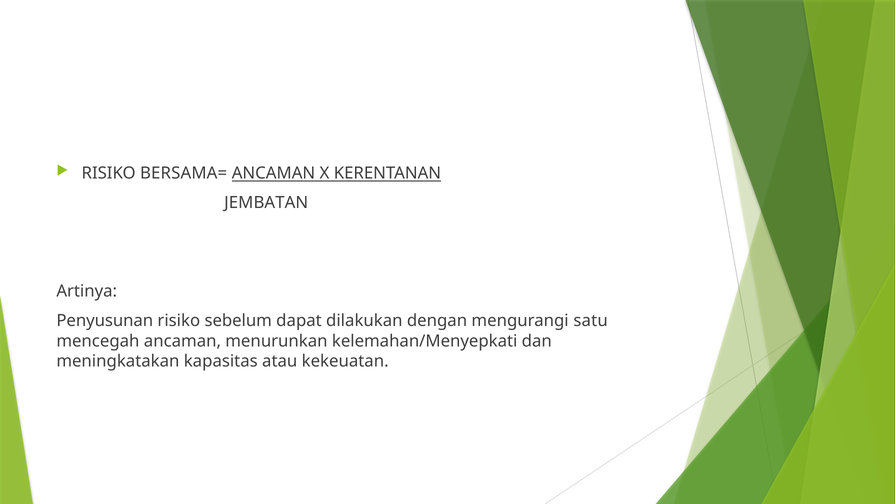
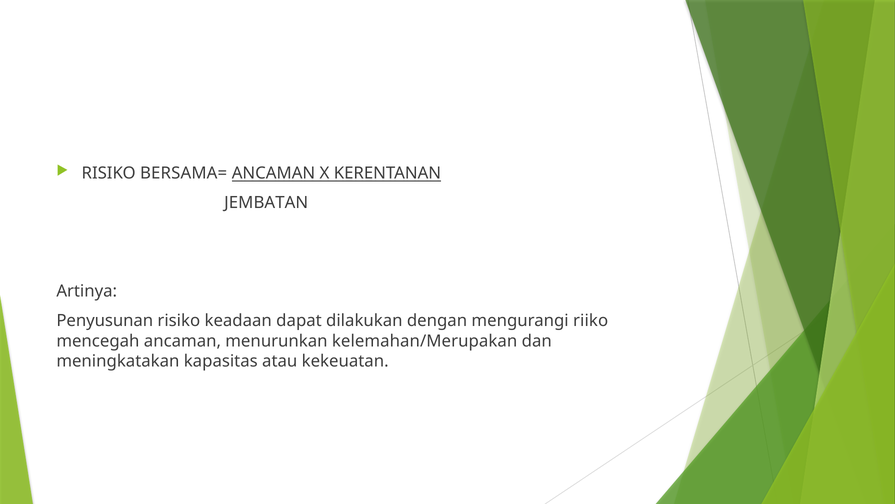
sebelum: sebelum -> keadaan
satu: satu -> riiko
kelemahan/Menyepkati: kelemahan/Menyepkati -> kelemahan/Merupakan
